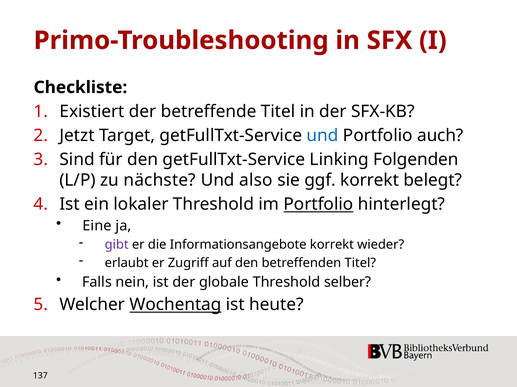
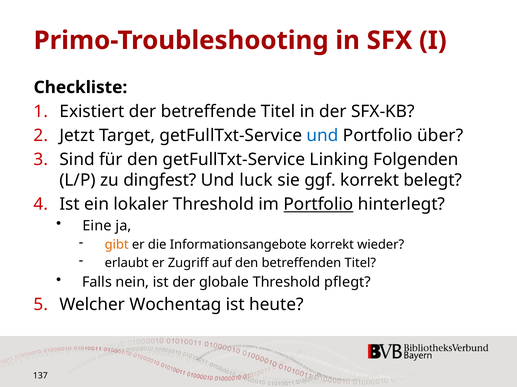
auch: auch -> über
nächste: nächste -> dingfest
also: also -> luck
gibt colour: purple -> orange
selber: selber -> pflegt
Wochentag underline: present -> none
